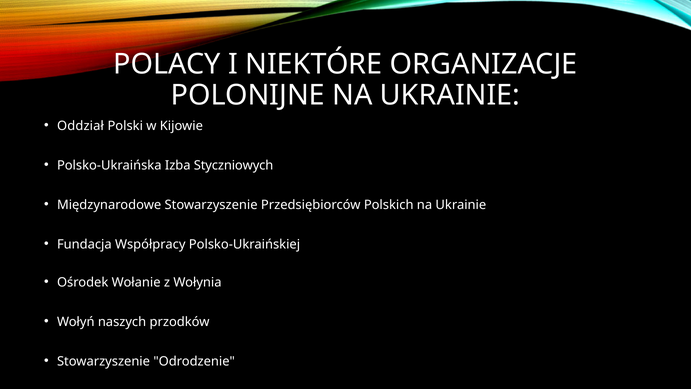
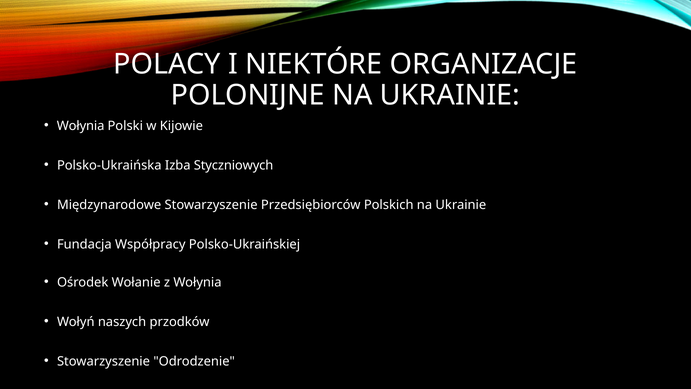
Oddział at (81, 126): Oddział -> Wołynia
